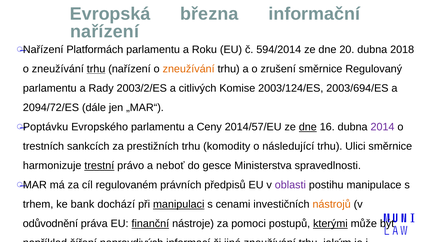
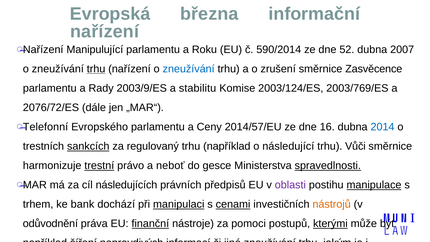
Platformách: Platformách -> Manipulující
594/2014: 594/2014 -> 590/2014
20: 20 -> 52
2018: 2018 -> 2007
zneužívání at (189, 69) colour: orange -> blue
Regulovaný: Regulovaný -> Zasvěcence
2003/2/ES: 2003/2/ES -> 2003/9/ES
citlivých: citlivých -> stabilitu
2003/694/ES: 2003/694/ES -> 2003/769/ES
2094/72/ES: 2094/72/ES -> 2076/72/ES
Poptávku: Poptávku -> Telefonní
dne at (308, 127) underline: present -> none
2014 colour: purple -> blue
sankcích underline: none -> present
prestižních: prestižních -> regulovaný
trhu komodity: komodity -> například
Ulici: Ulici -> Vůči
spravedlnosti underline: none -> present
regulovaném: regulovaném -> následujících
manipulace underline: none -> present
cenami underline: none -> present
